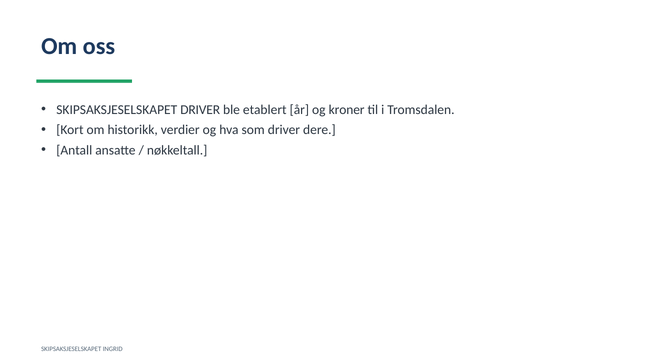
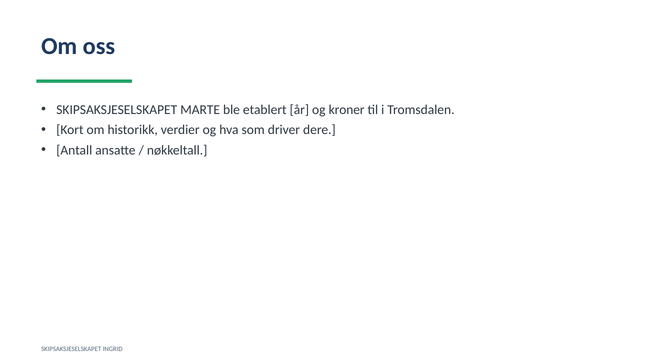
SKIPSAKSJESELSKAPET DRIVER: DRIVER -> MARTE
